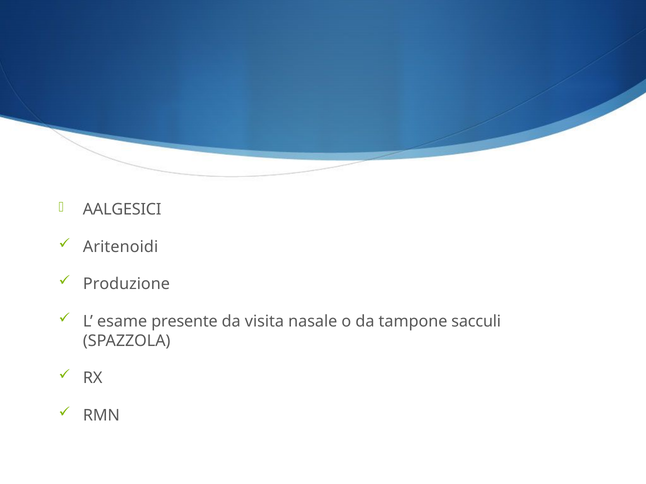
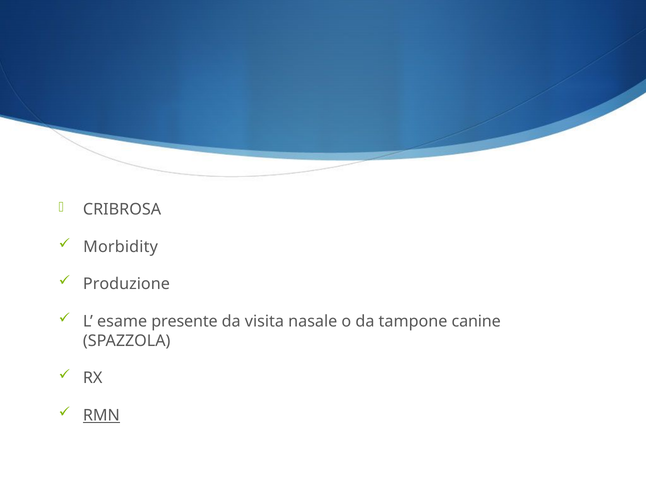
AALGESICI: AALGESICI -> CRIBROSA
Aritenoidi: Aritenoidi -> Morbidity
sacculi: sacculi -> canine
RMN underline: none -> present
